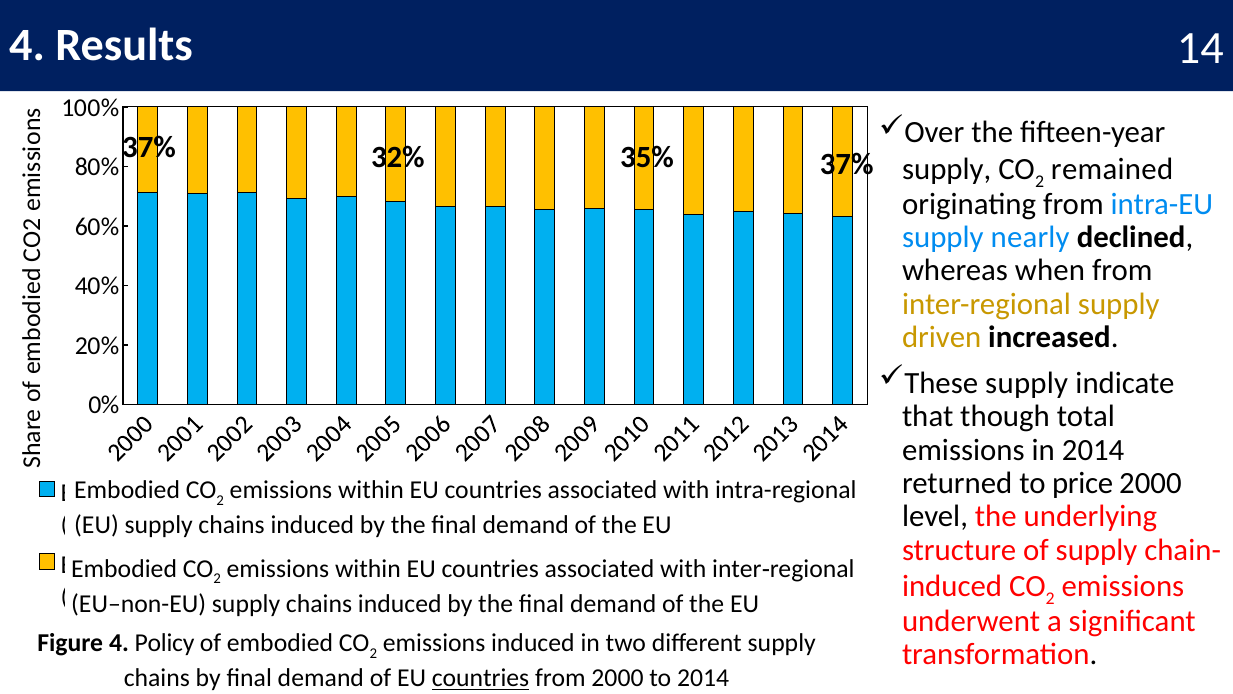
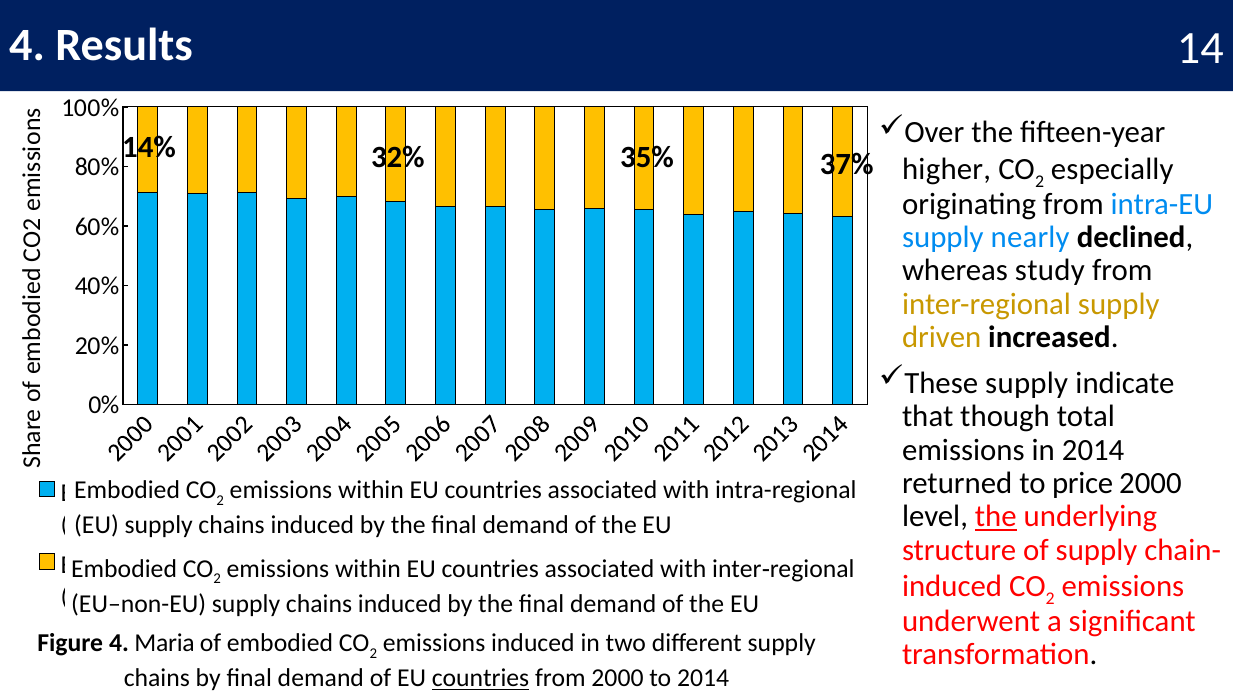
37% at (149, 147): 37% -> 14%
supply at (947, 170): supply -> higher
remained: remained -> especially
when: when -> study
the at (996, 516) underline: none -> present
Policy: Policy -> Maria
